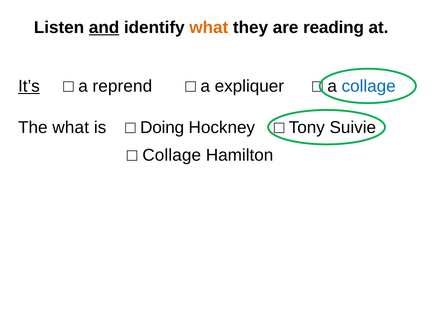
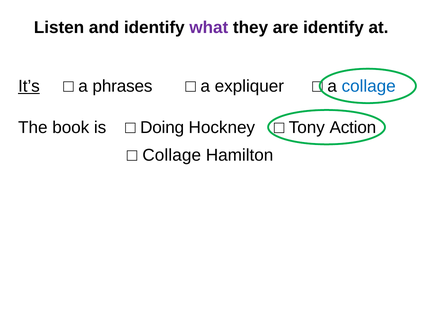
and underline: present -> none
what at (209, 27) colour: orange -> purple
are reading: reading -> identify
reprend: reprend -> phrases
The what: what -> book
Suivie: Suivie -> Action
